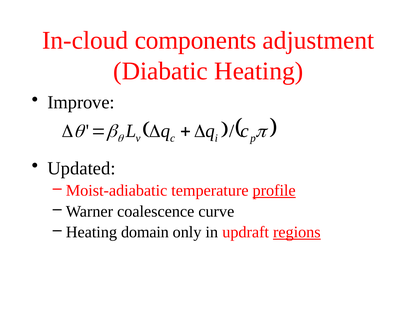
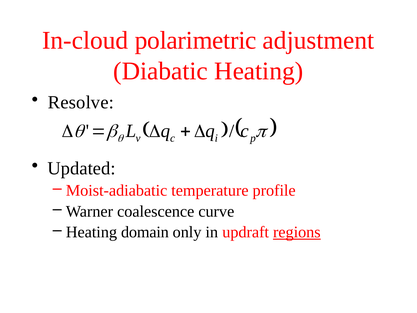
components: components -> polarimetric
Improve: Improve -> Resolve
profile underline: present -> none
